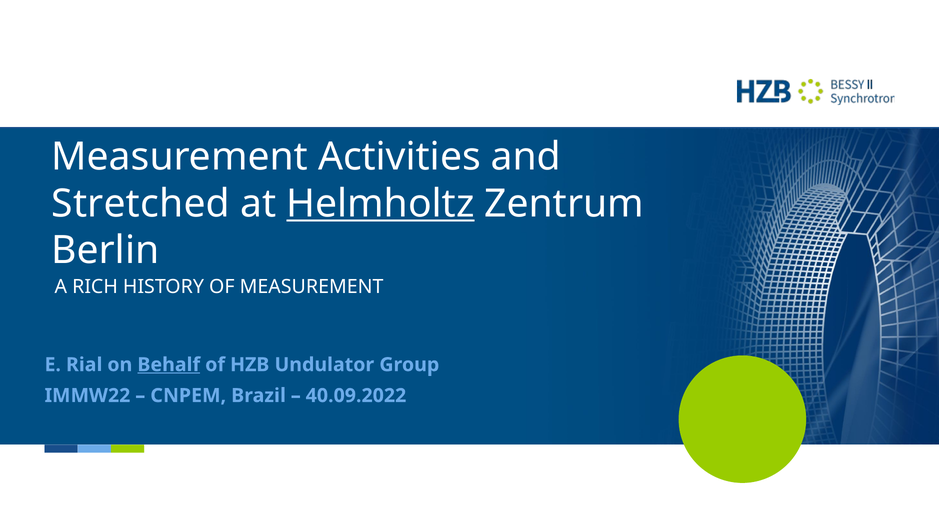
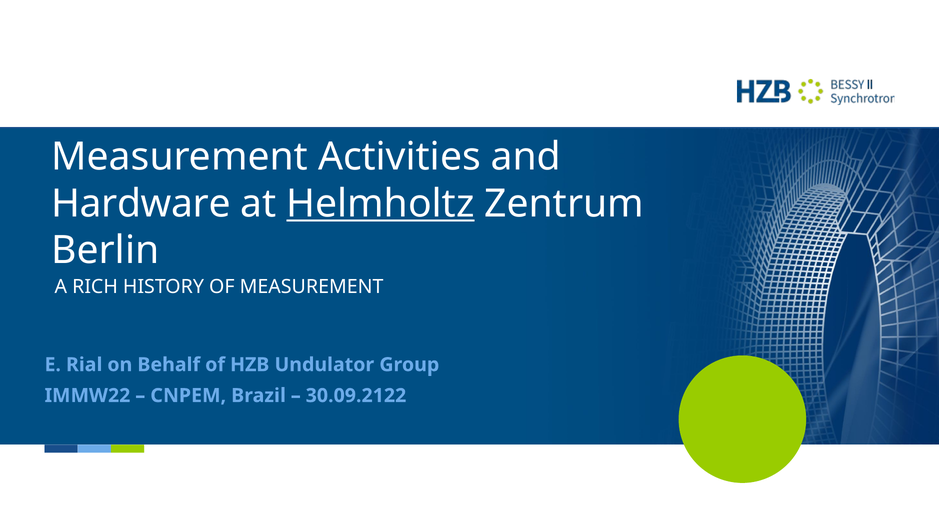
Stretched: Stretched -> Hardware
Behalf underline: present -> none
40.09.2022: 40.09.2022 -> 30.09.2122
